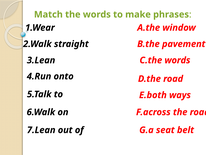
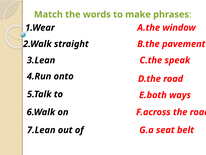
C.the words: words -> speak
